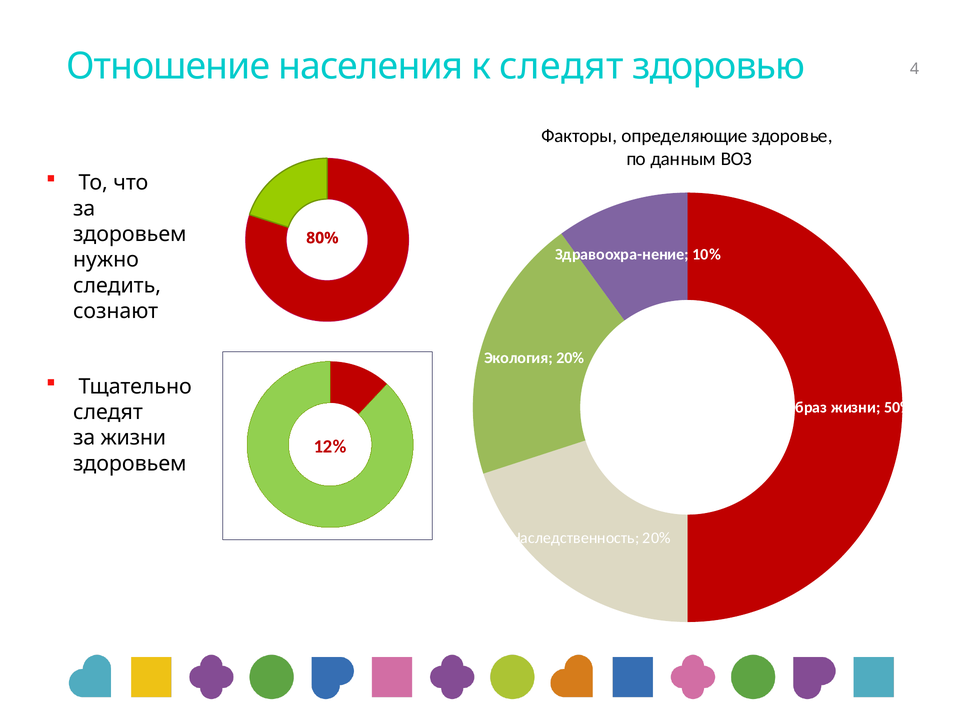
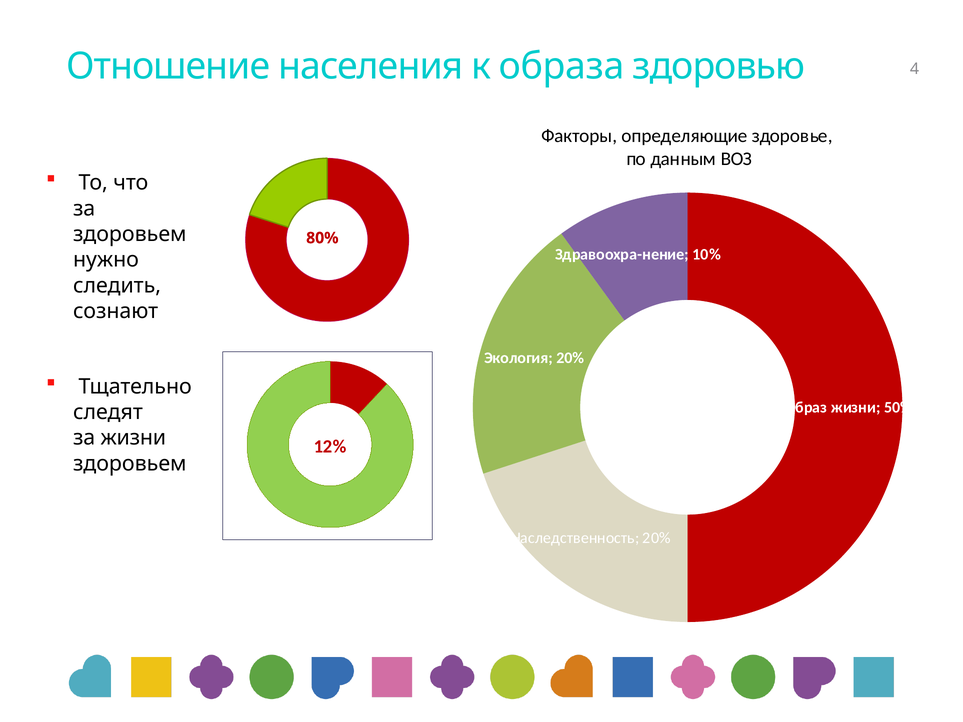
к следят: следят -> образа
